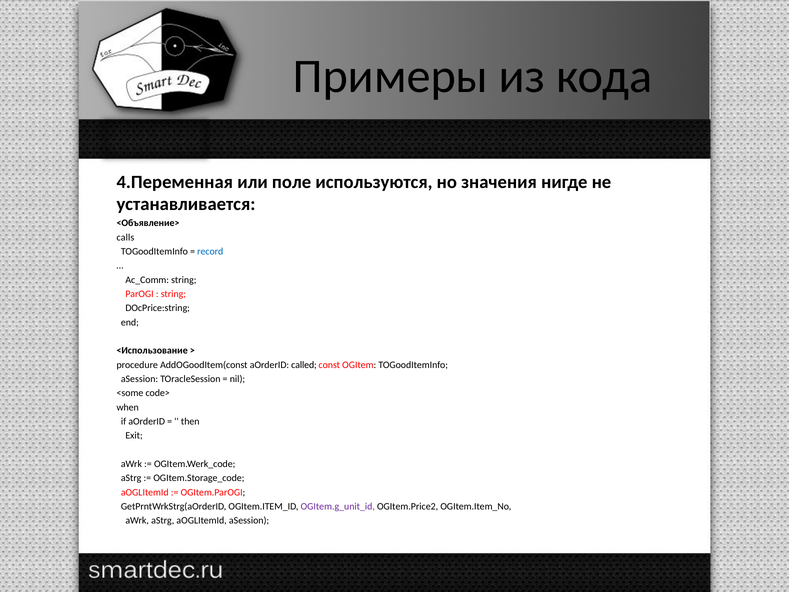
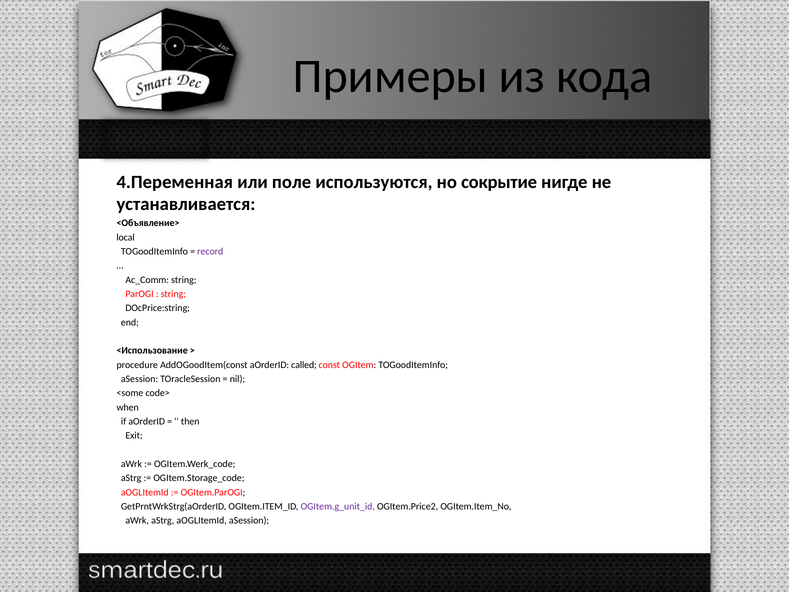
значения: значения -> сокрытие
calls: calls -> local
record colour: blue -> purple
